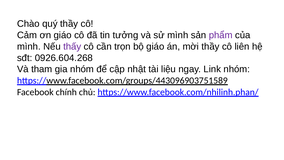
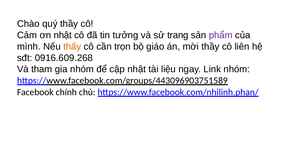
ơn giáo: giáo -> nhật
sử mình: mình -> trang
thấy colour: purple -> orange
0926.604.268: 0926.604.268 -> 0916.609.268
